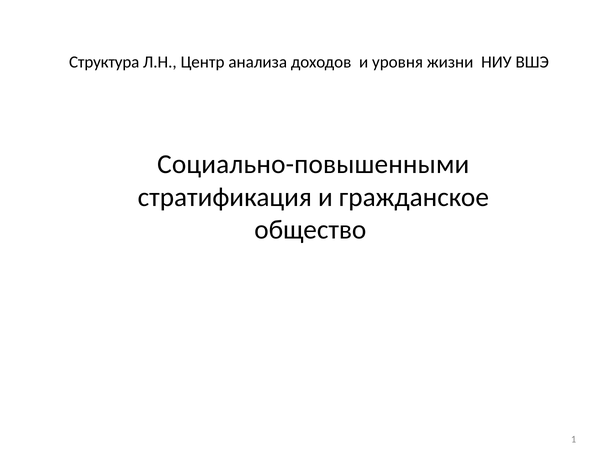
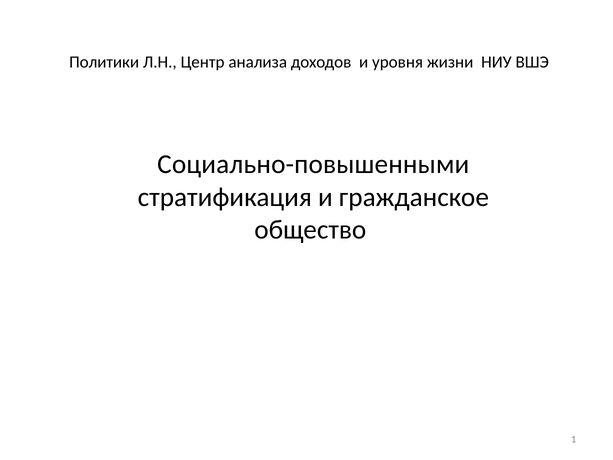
Структура: Структура -> Политики
